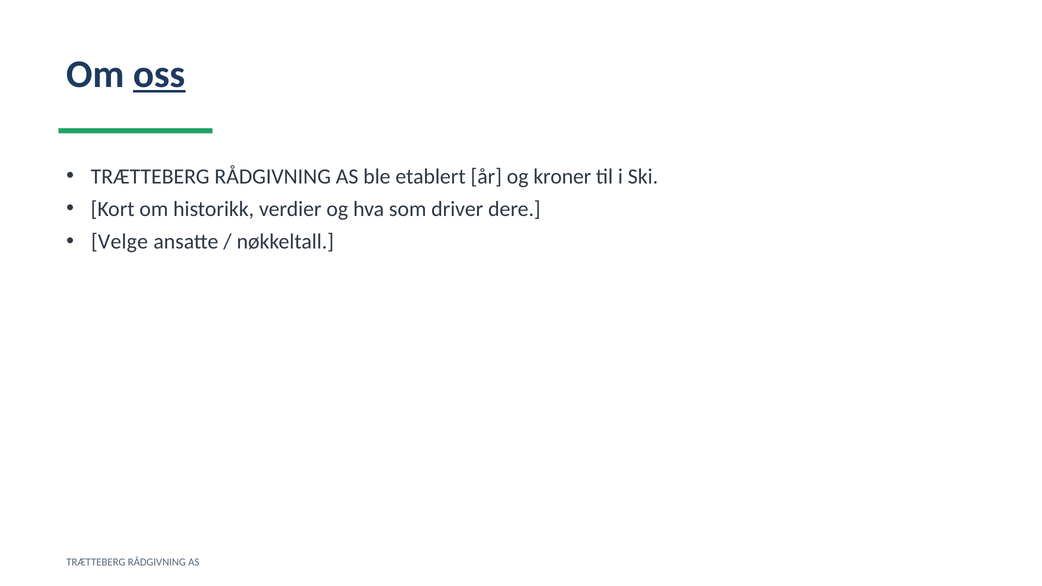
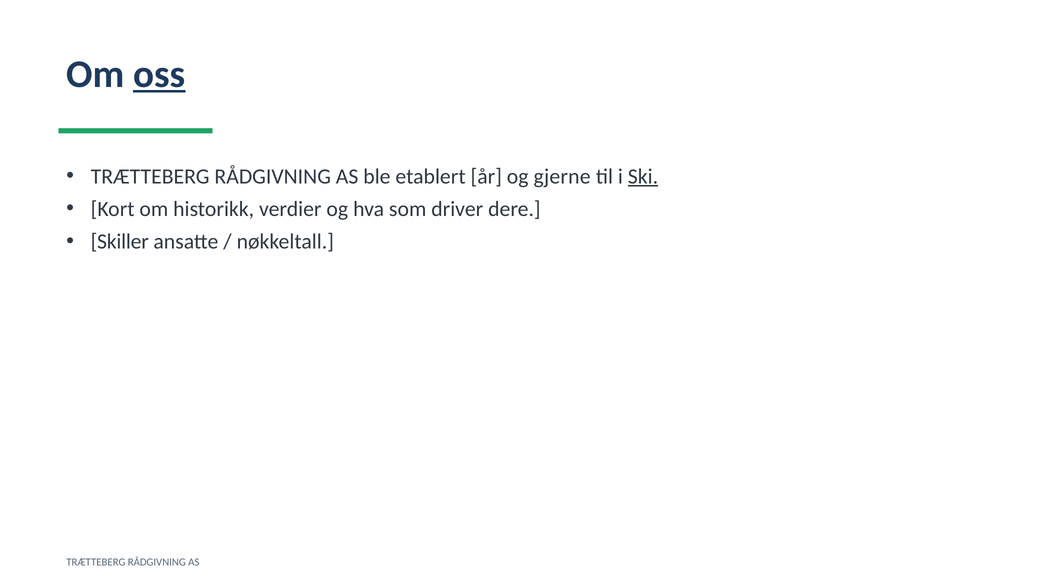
kroner: kroner -> gjerne
Ski underline: none -> present
Velge: Velge -> Skiller
